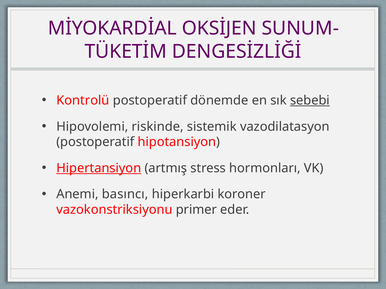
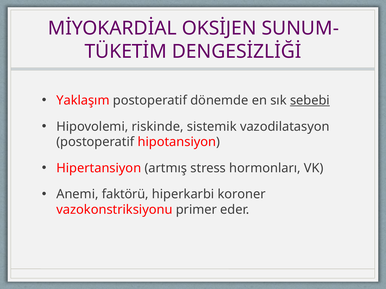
Kontrolü: Kontrolü -> Yaklaşım
Hipertansiyon underline: present -> none
basıncı: basıncı -> faktörü
